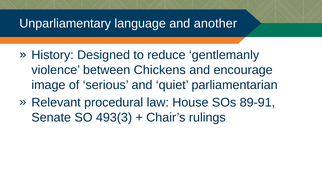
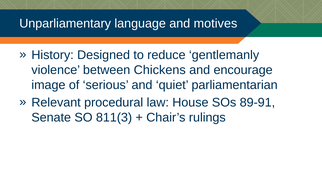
another: another -> motives
493(3: 493(3 -> 811(3
